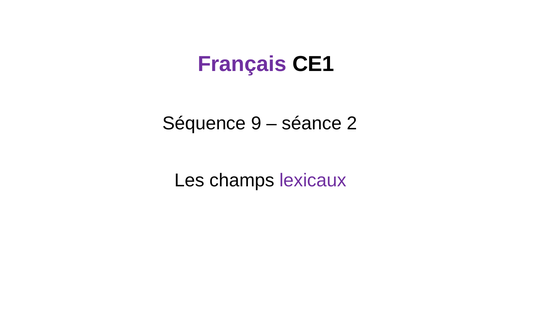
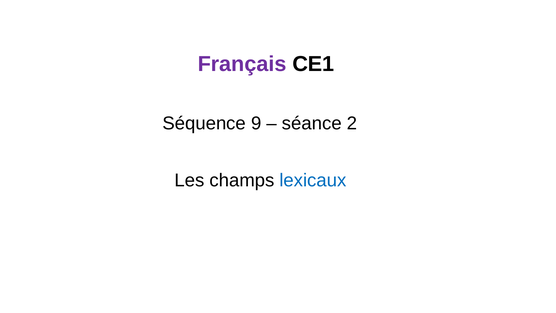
lexicaux colour: purple -> blue
